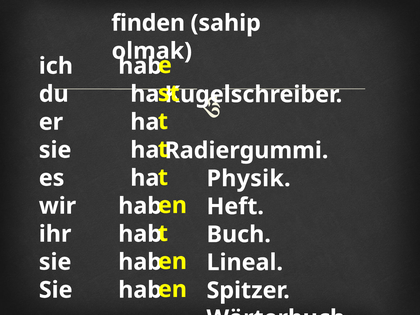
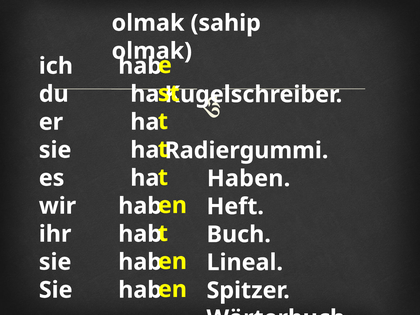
finden at (148, 23): finden -> olmak
Physik: Physik -> Haben
